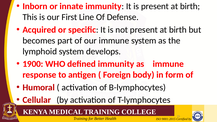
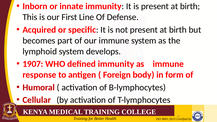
1900: 1900 -> 1907
